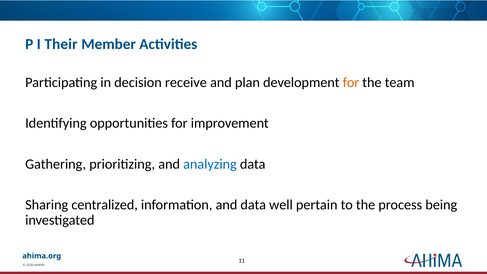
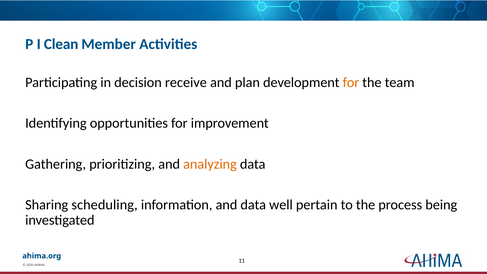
Their: Their -> Clean
analyzing colour: blue -> orange
centralized: centralized -> scheduling
